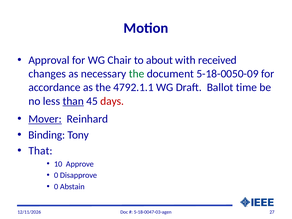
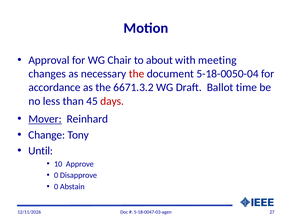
received: received -> meeting
the at (137, 74) colour: green -> red
5-18-0050-09: 5-18-0050-09 -> 5-18-0050-04
4792.1.1: 4792.1.1 -> 6671.3.2
than underline: present -> none
Binding: Binding -> Change
That: That -> Until
